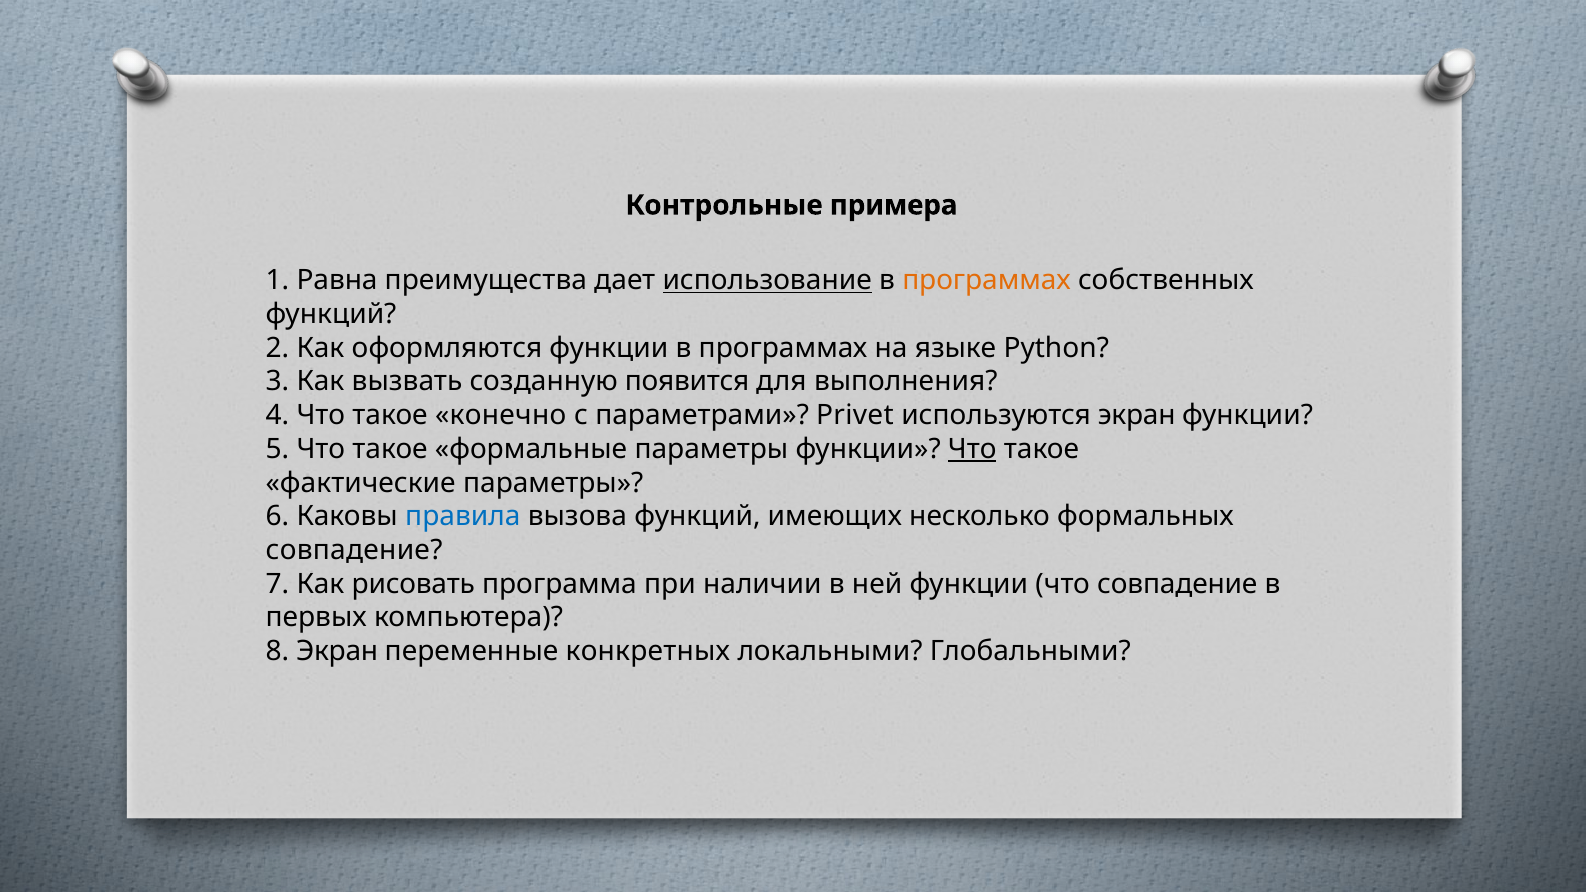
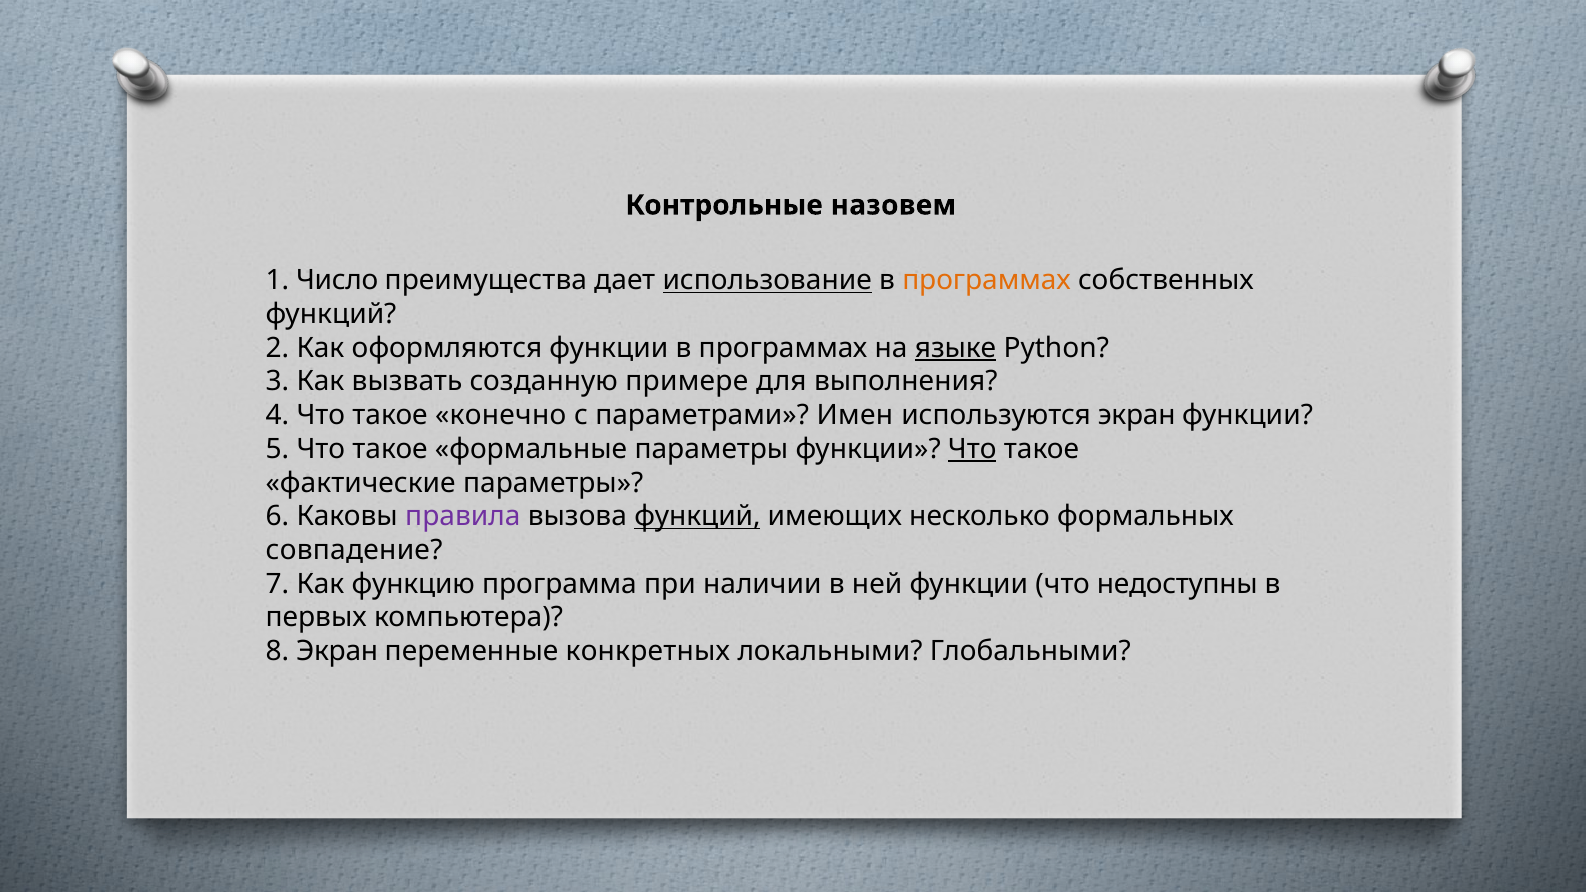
примера: примера -> назовем
Равна: Равна -> Число
языке underline: none -> present
появится: появится -> примере
Privet: Privet -> Имен
правила colour: blue -> purple
функций at (697, 517) underline: none -> present
рисовать: рисовать -> функцию
что совпадение: совпадение -> недоступны
